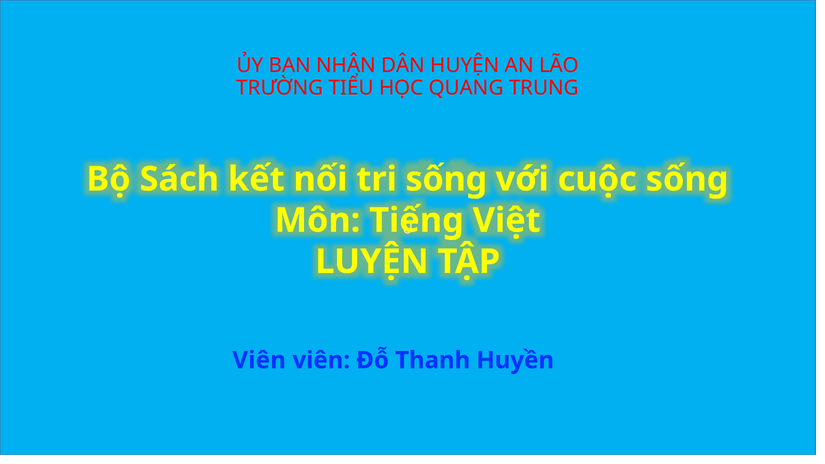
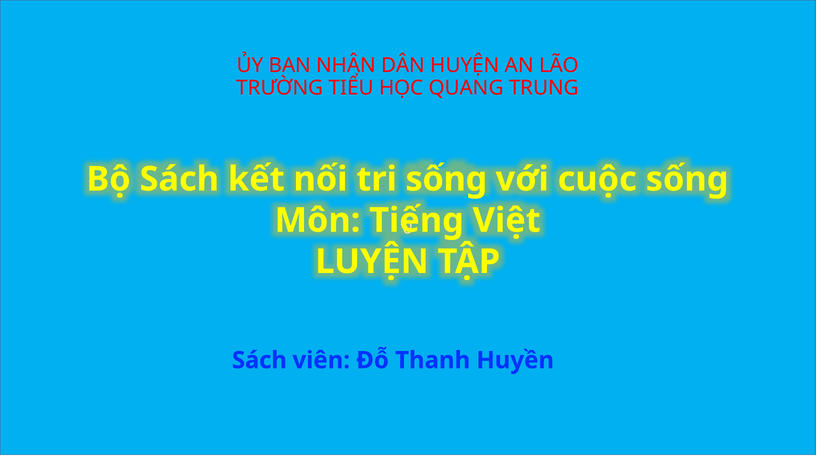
Viên at (259, 360): Viên -> Sách
